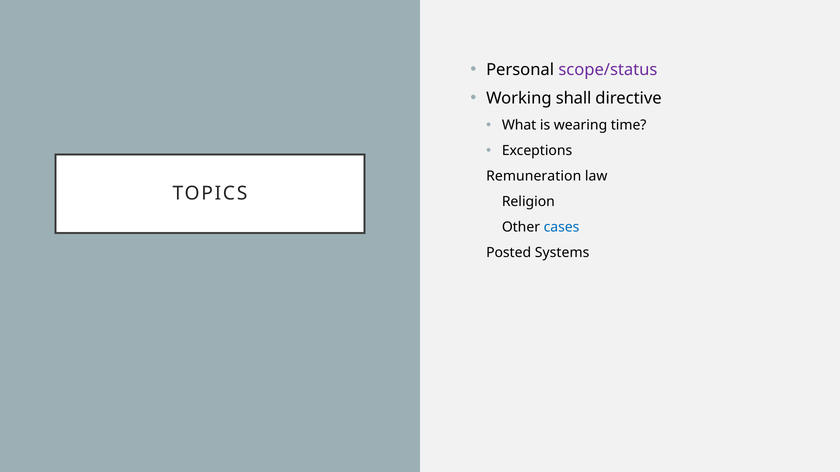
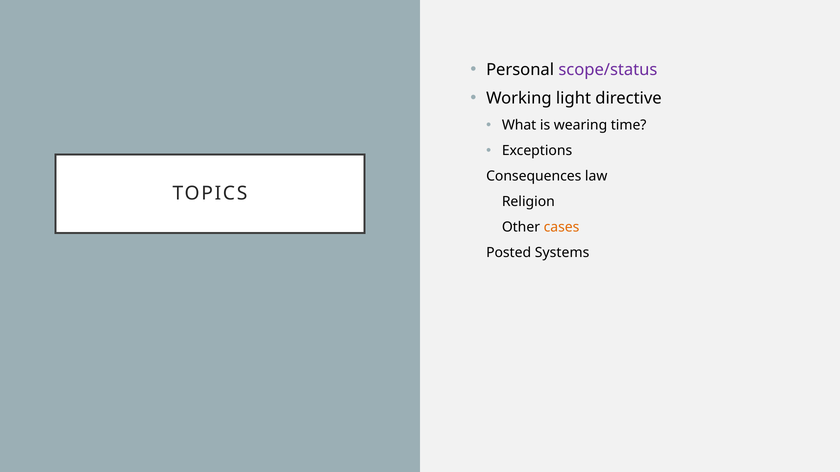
shall: shall -> light
Remuneration: Remuneration -> Consequences
cases colour: blue -> orange
